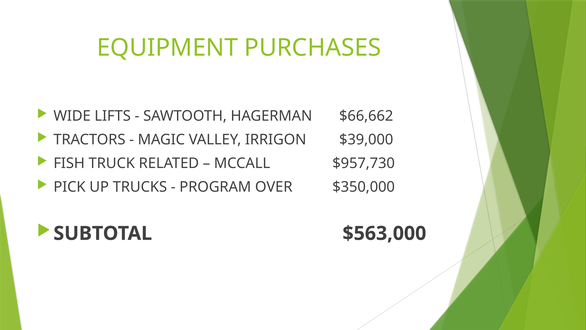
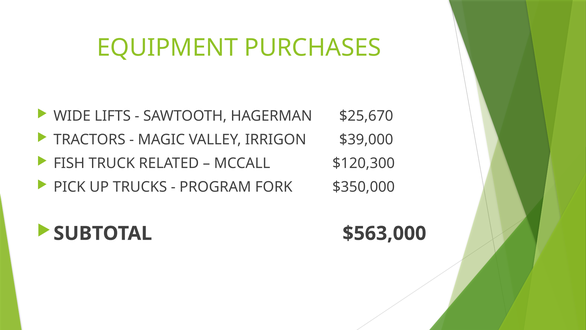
$66,662: $66,662 -> $25,670
$957,730: $957,730 -> $120,300
OVER: OVER -> FORK
